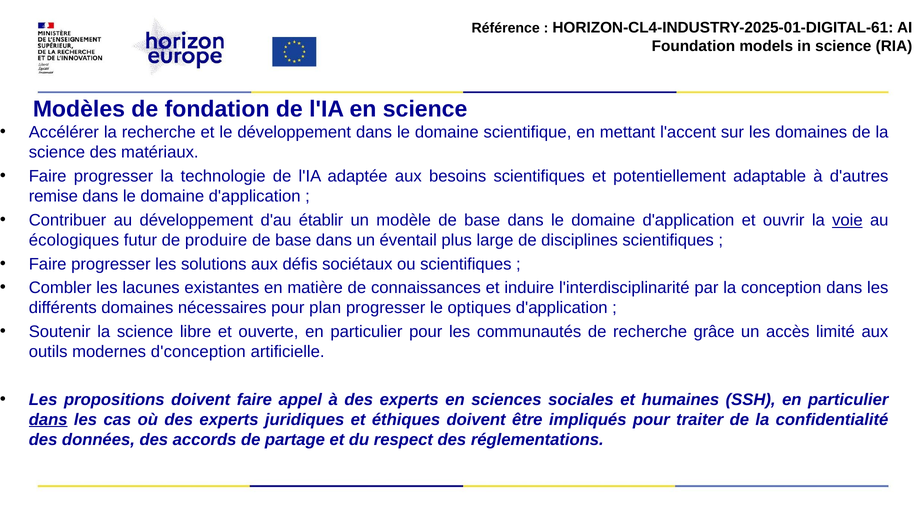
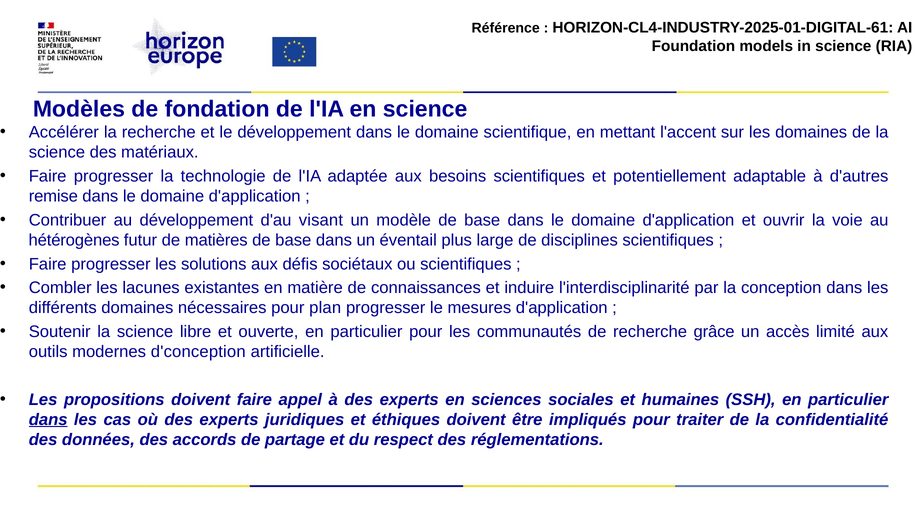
établir: établir -> visant
voie underline: present -> none
écologiques: écologiques -> hétérogènes
produire: produire -> matières
optiques: optiques -> mesures
